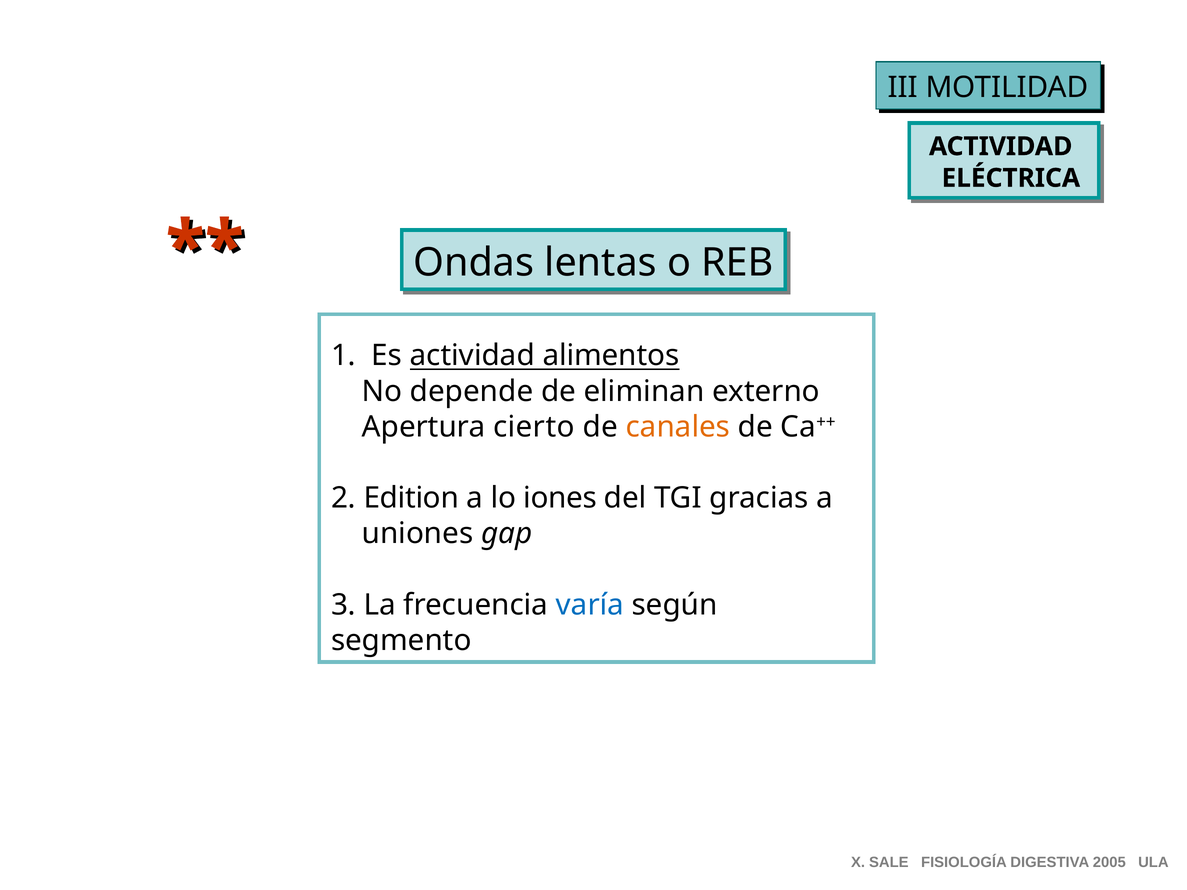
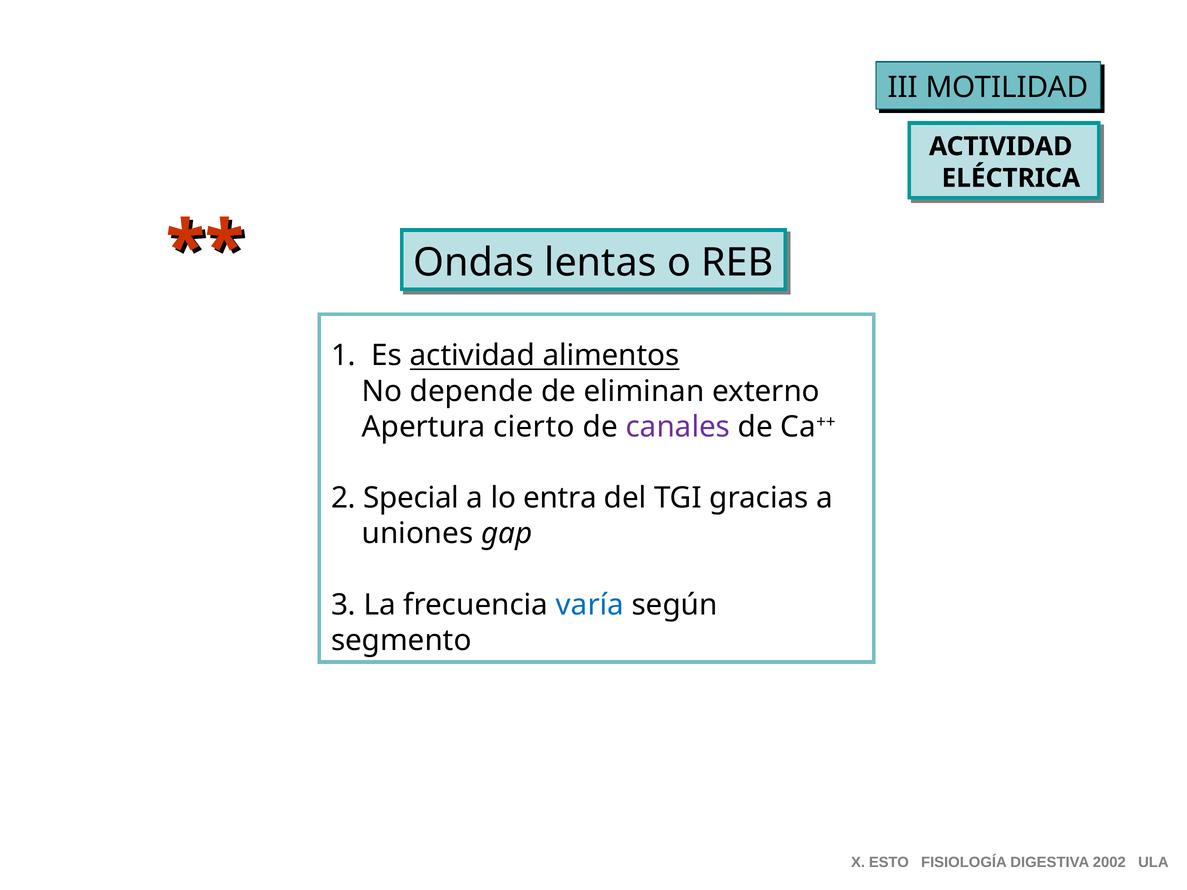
canales colour: orange -> purple
Edition: Edition -> Special
iones: iones -> entra
SALE: SALE -> ESTO
2005: 2005 -> 2002
